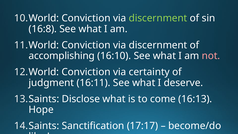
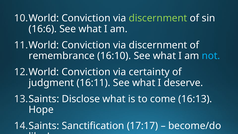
16:8: 16:8 -> 16:6
accomplishing: accomplishing -> remembrance
not colour: pink -> light blue
